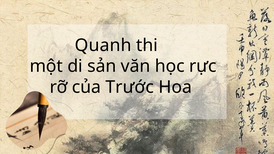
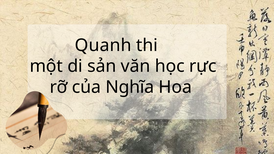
Trước: Trước -> Nghĩa
